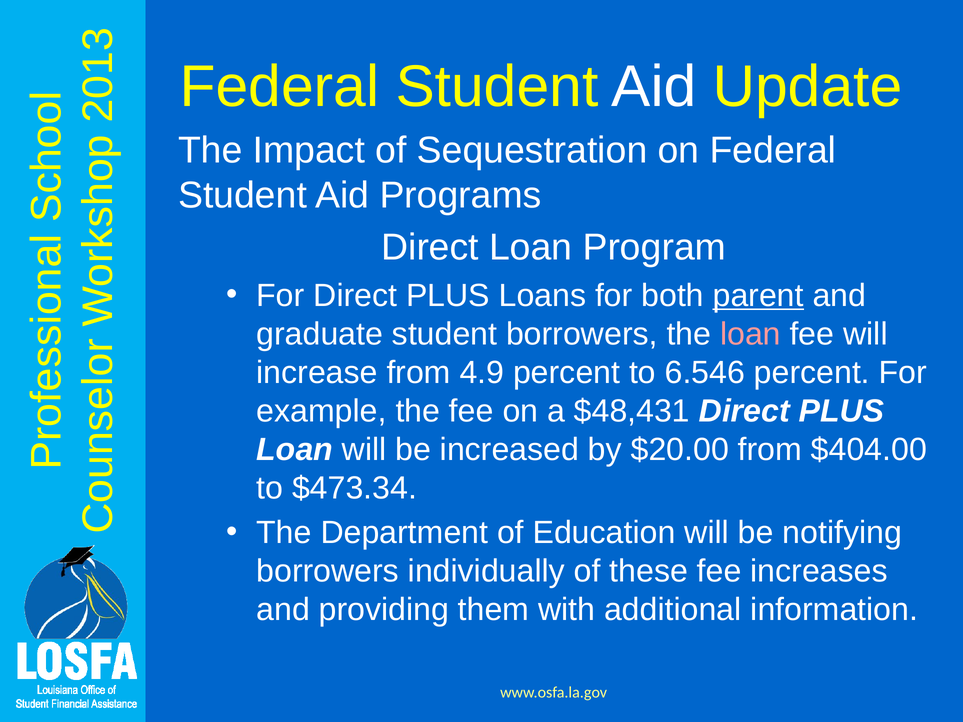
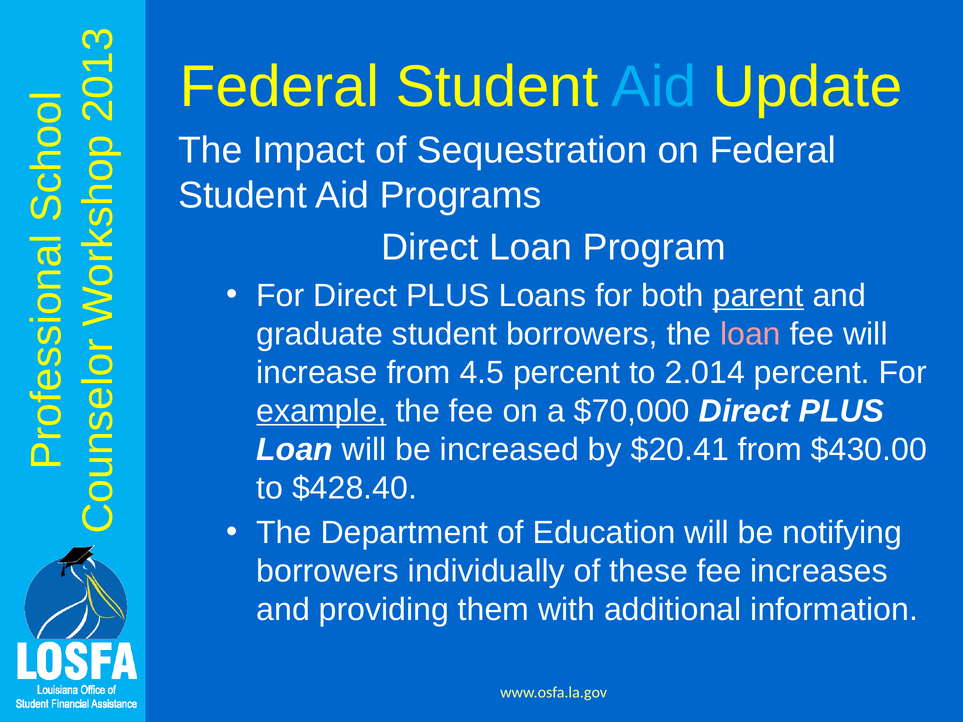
Aid at (654, 87) colour: white -> light blue
4.9: 4.9 -> 4.5
6.546: 6.546 -> 2.014
example underline: none -> present
$48,431: $48,431 -> $70,000
$20.00: $20.00 -> $20.41
$404.00: $404.00 -> $430.00
$473.34: $473.34 -> $428.40
